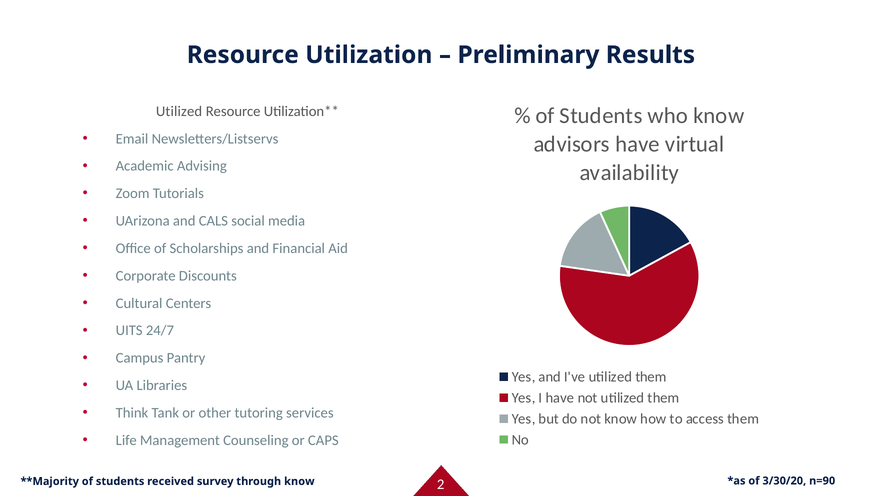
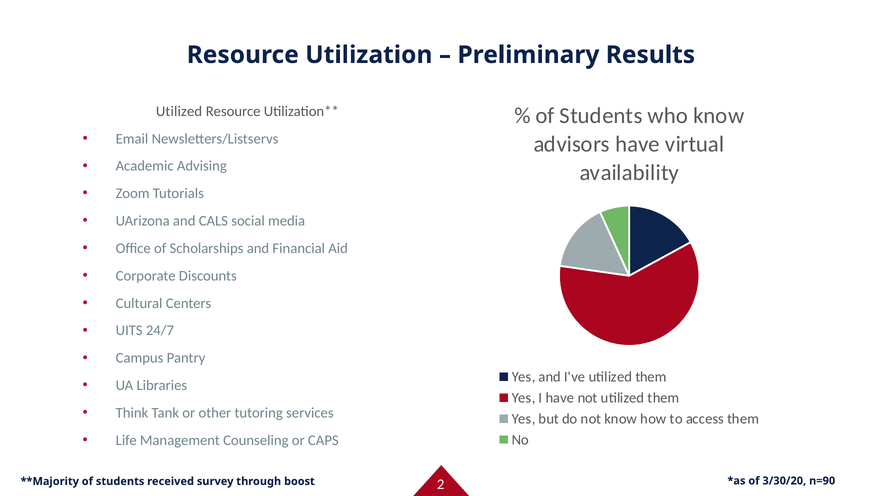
through know: know -> boost
